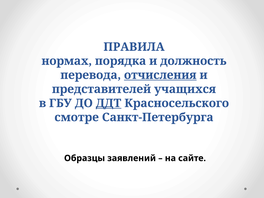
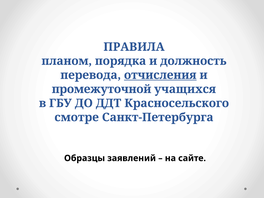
нормах: нормах -> планом
представителей: представителей -> промежуточной
ДДТ underline: present -> none
